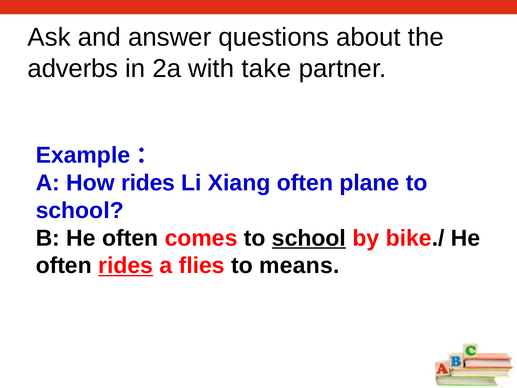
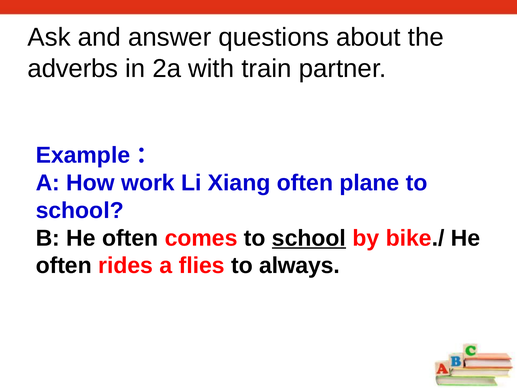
take: take -> train
How rides: rides -> work
rides at (126, 266) underline: present -> none
means: means -> always
